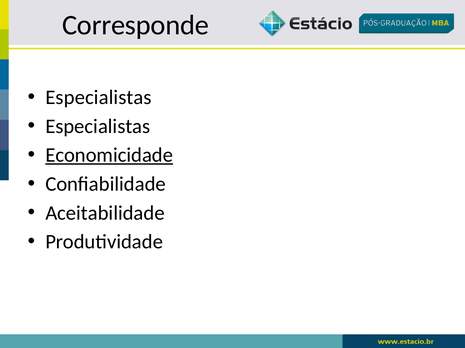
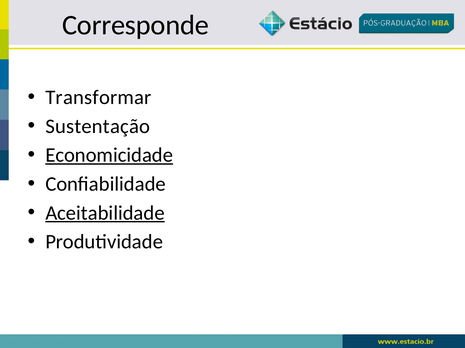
Especialistas at (99, 98): Especialistas -> Transformar
Especialistas at (98, 126): Especialistas -> Sustentação
Aceitabilidade underline: none -> present
